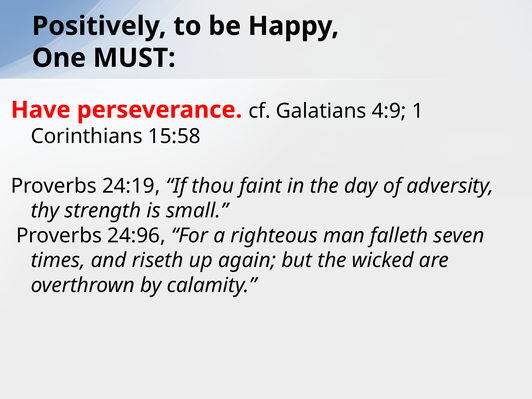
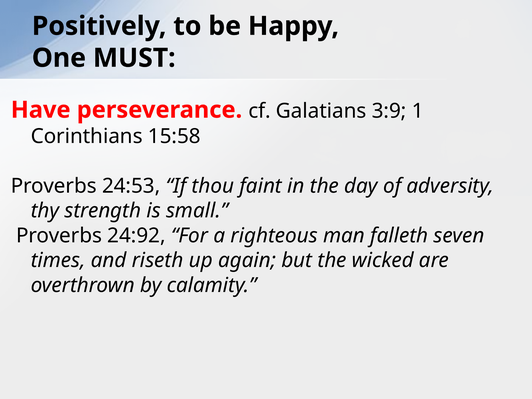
4:9: 4:9 -> 3:9
24:19: 24:19 -> 24:53
24:96: 24:96 -> 24:92
